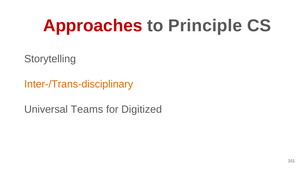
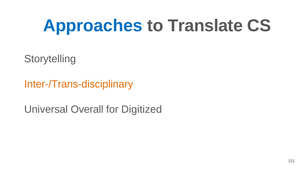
Approaches colour: red -> blue
Principle: Principle -> Translate
Teams: Teams -> Overall
